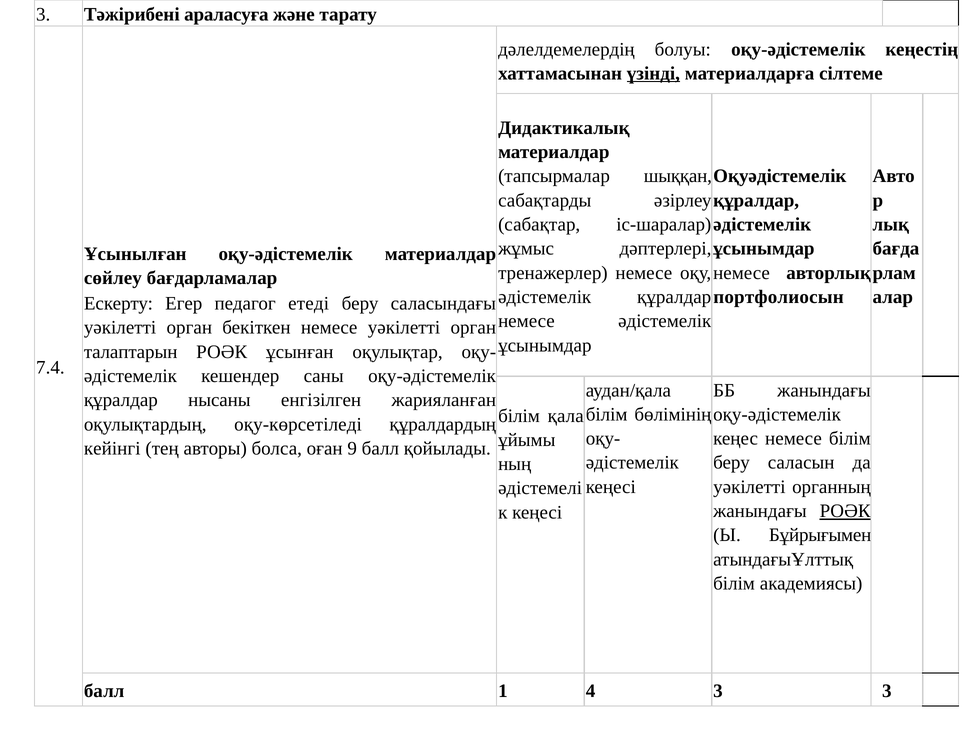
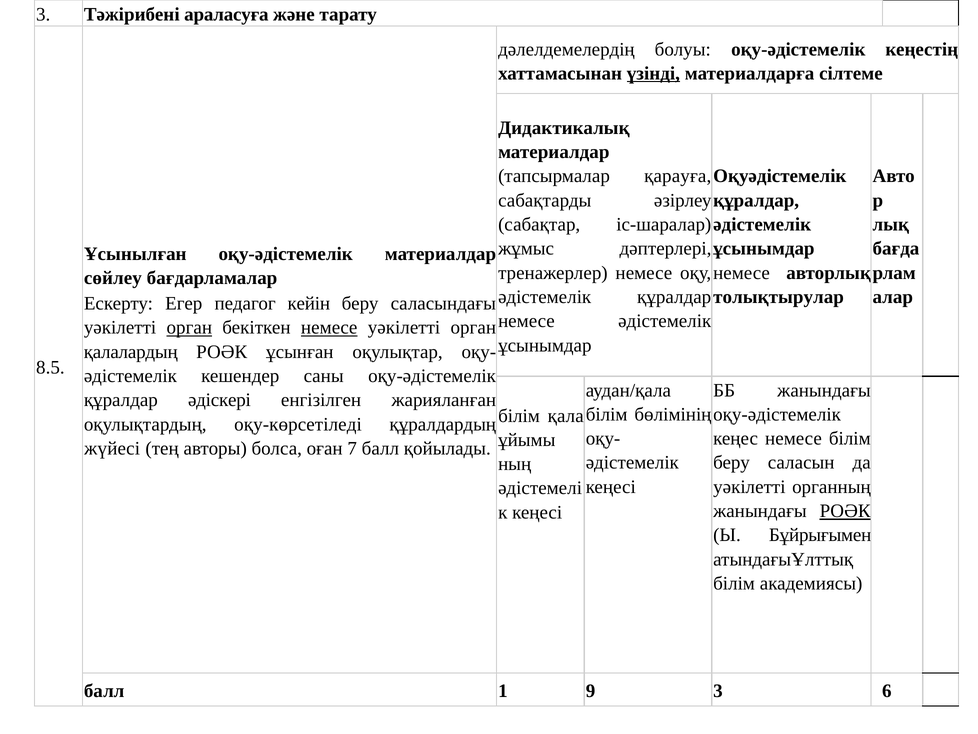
шыққан: шыққан -> қарауға
портфолиосын: портфолиосын -> толықтырулар
етеді: етеді -> кейін
орган at (189, 327) underline: none -> present
немесе at (329, 327) underline: none -> present
талаптарын: талаптарын -> қалалардың
7.4: 7.4 -> 8.5
нысаны: нысаны -> әдіскері
кейінгі: кейінгі -> жүйесі
9: 9 -> 7
4: 4 -> 9
3 3: 3 -> 6
